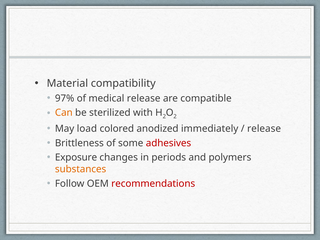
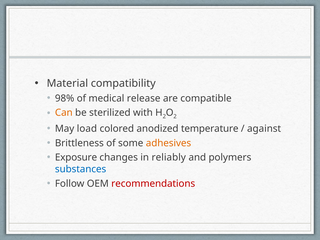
97%: 97% -> 98%
immediately: immediately -> temperature
release at (264, 129): release -> against
adhesives colour: red -> orange
periods: periods -> reliably
substances colour: orange -> blue
